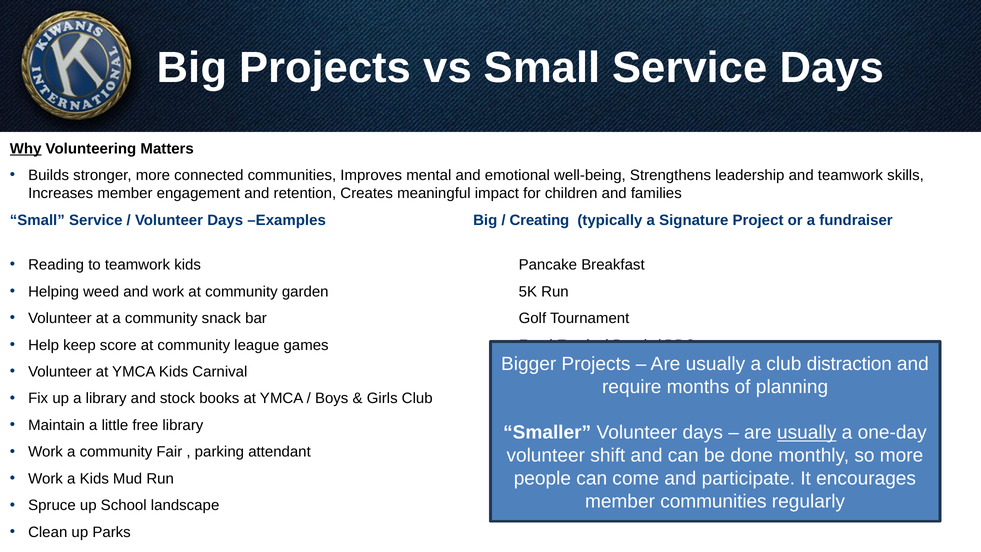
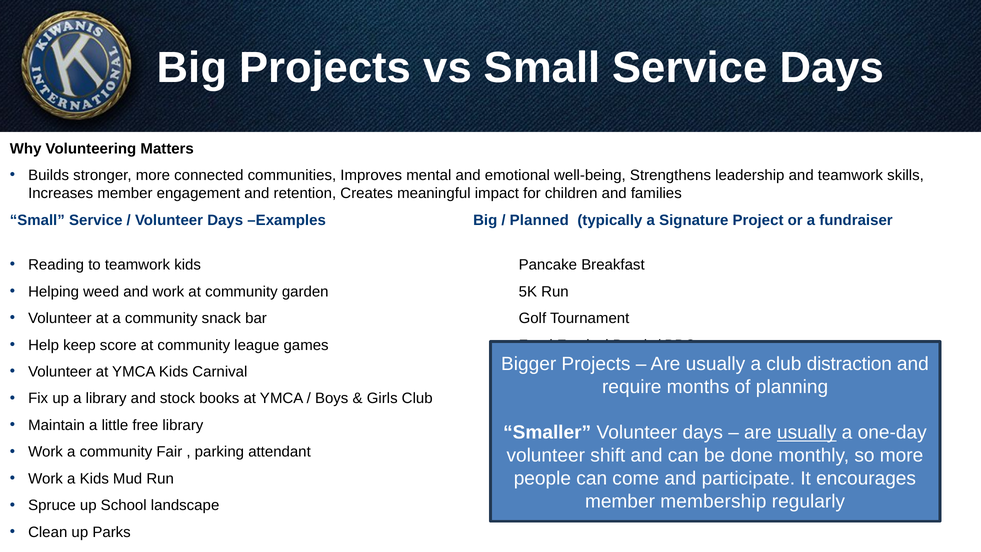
Why underline: present -> none
Creating: Creating -> Planned
member communities: communities -> membership
